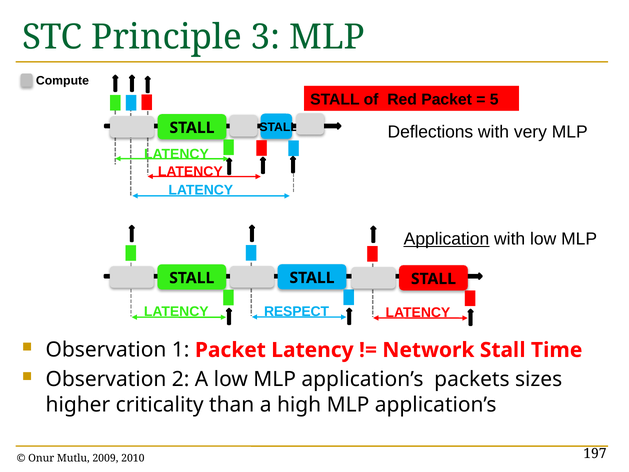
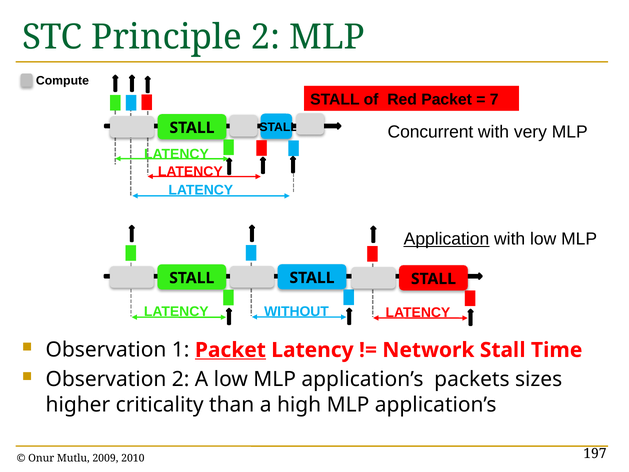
Principle 3: 3 -> 2
5: 5 -> 7
Deflections: Deflections -> Concurrent
RESPECT: RESPECT -> WITHOUT
Packet at (230, 350) underline: none -> present
